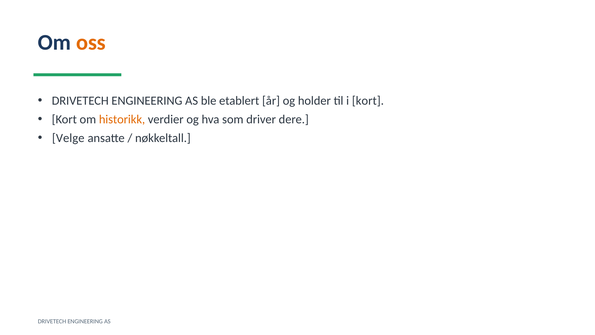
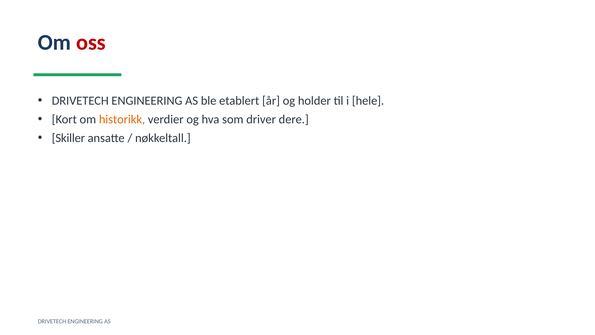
oss colour: orange -> red
i kort: kort -> hele
Velge: Velge -> Skiller
